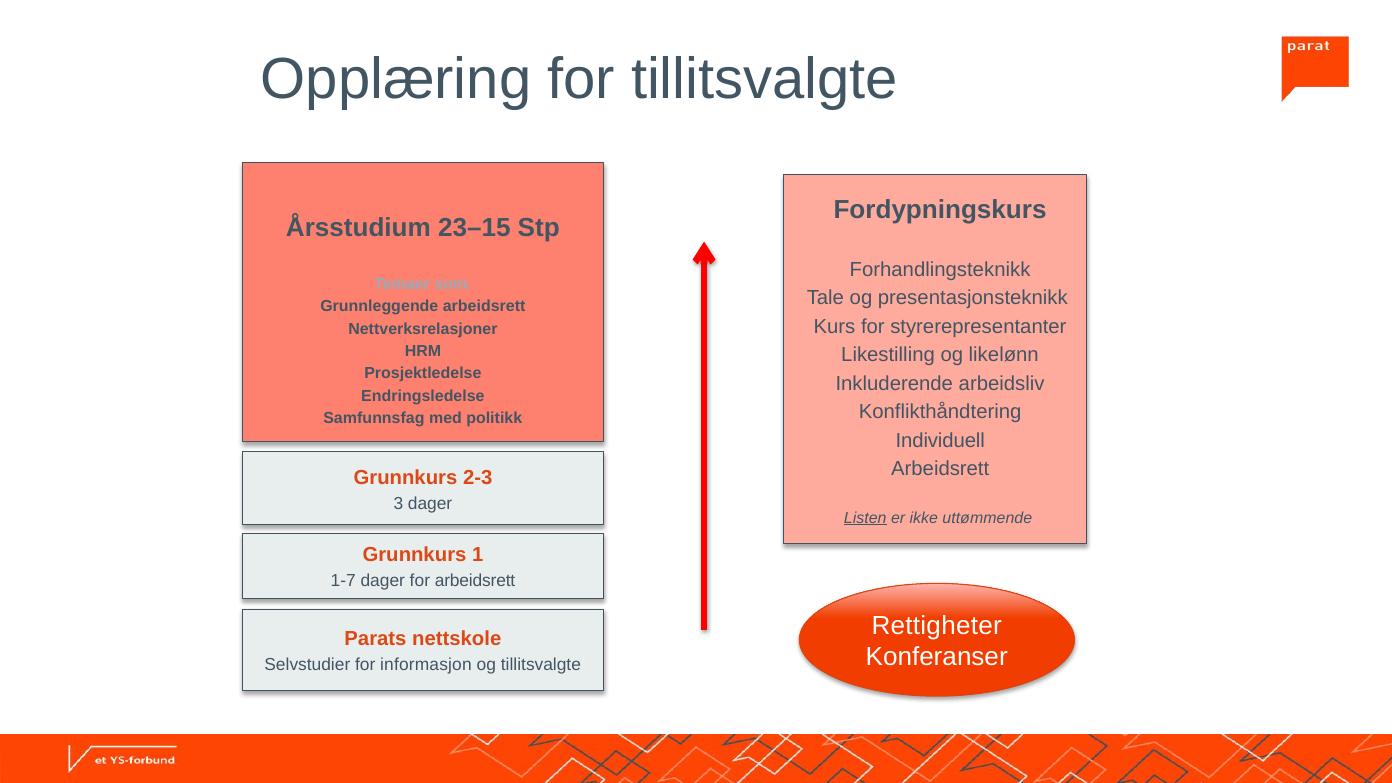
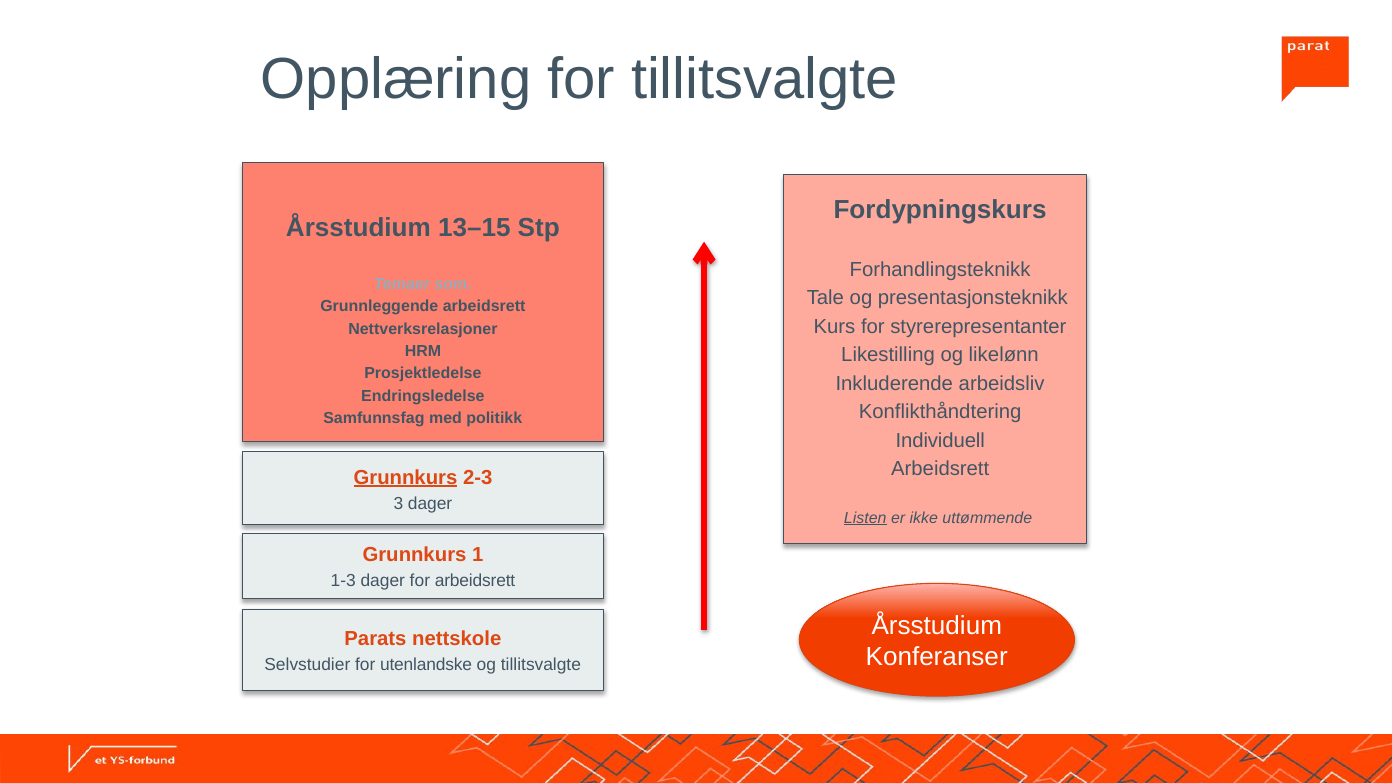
23–15: 23–15 -> 13–15
Grunnkurs at (405, 477) underline: none -> present
1-7: 1-7 -> 1-3
Rettigheter at (937, 626): Rettigheter -> Årsstudium
informasjon: informasjon -> utenlandske
